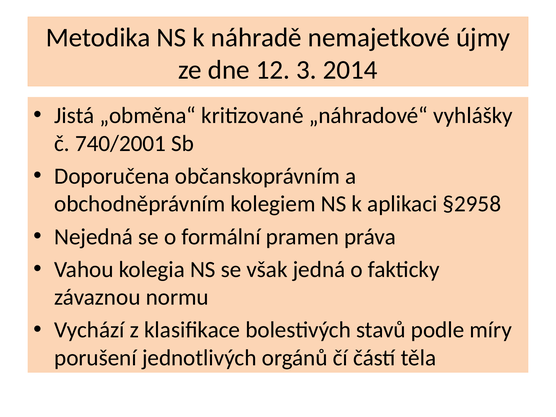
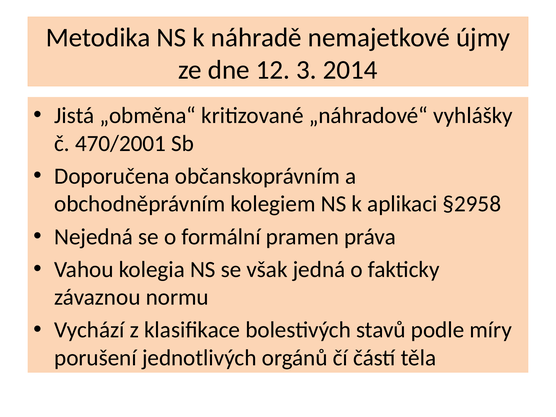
740/2001: 740/2001 -> 470/2001
